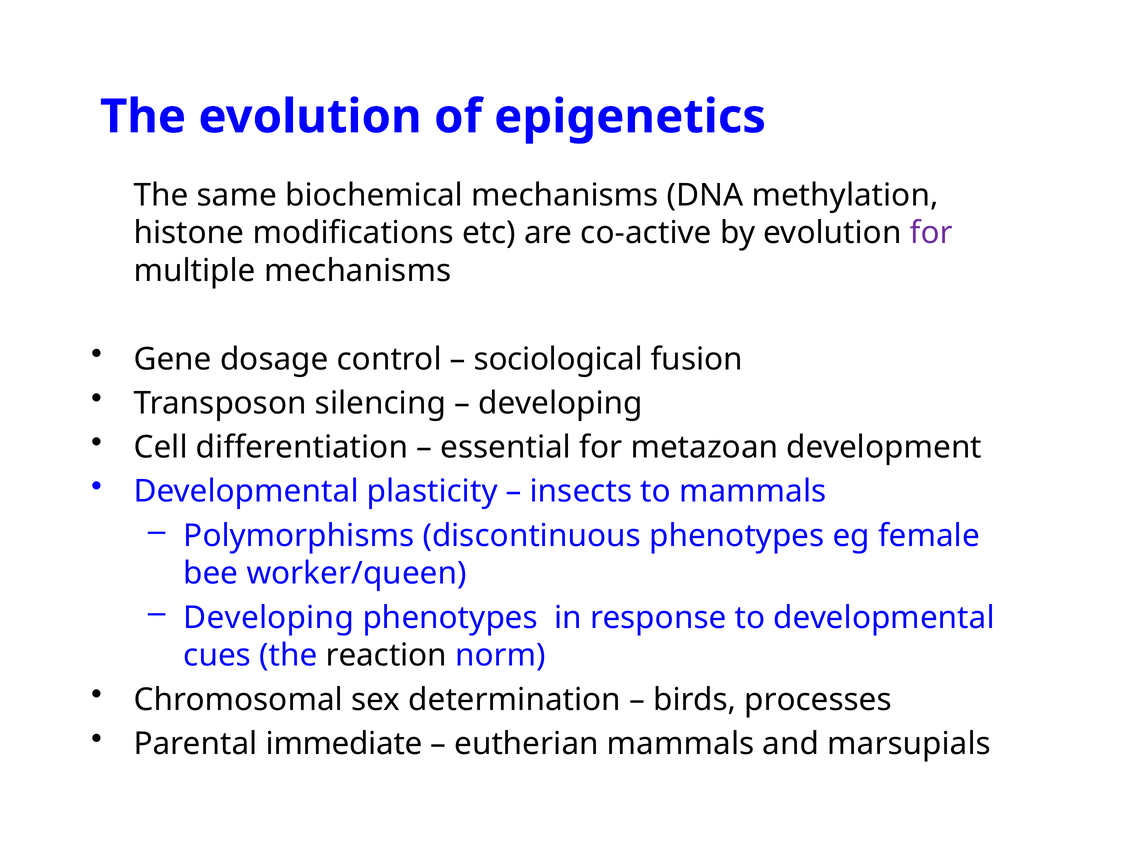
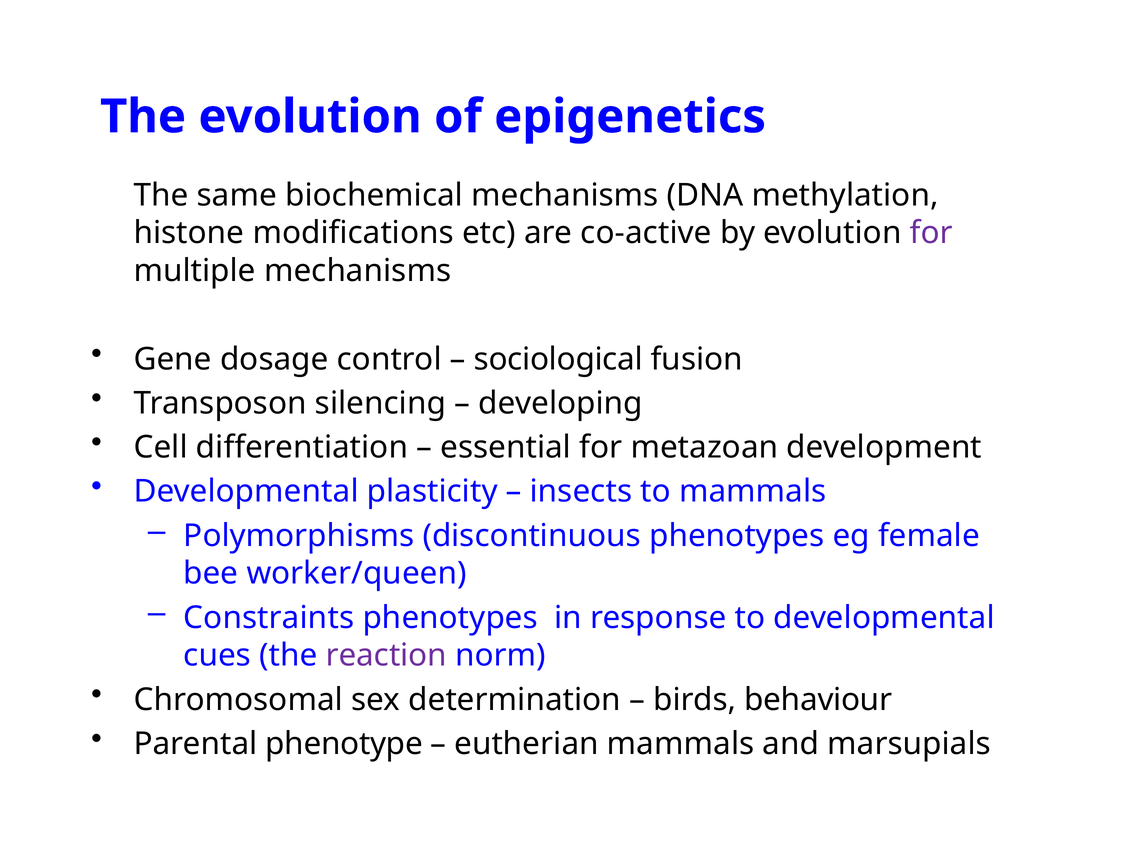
Developing at (269, 618): Developing -> Constraints
reaction colour: black -> purple
processes: processes -> behaviour
immediate: immediate -> phenotype
